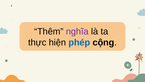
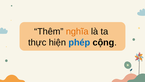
nghĩa colour: purple -> orange
